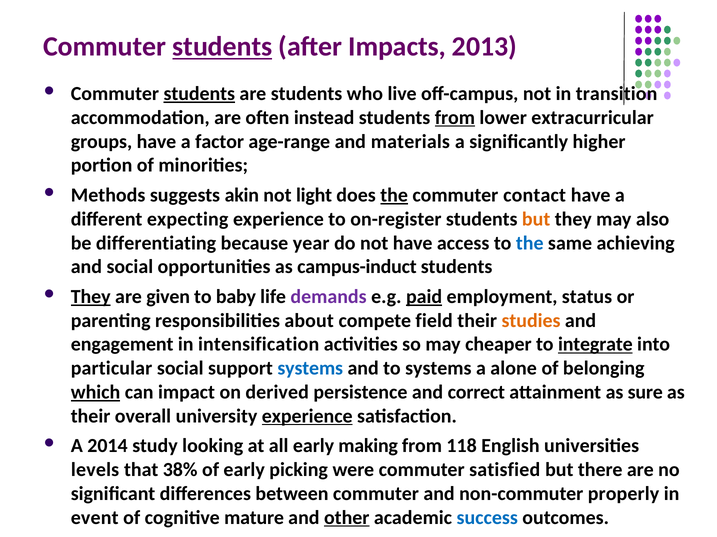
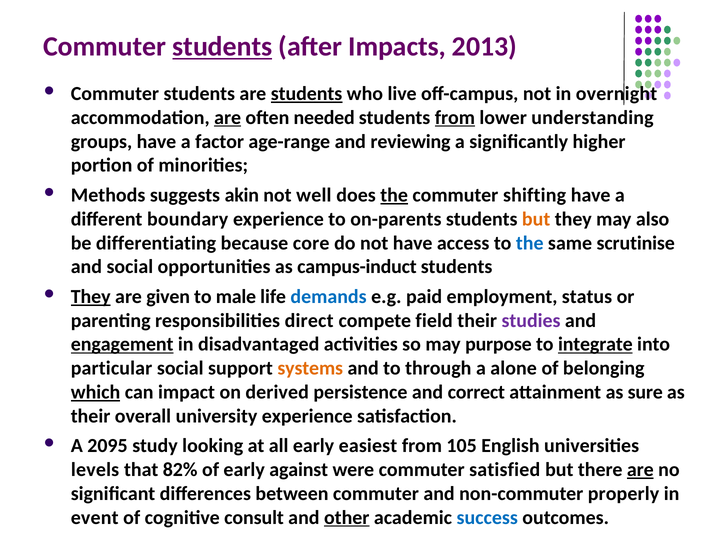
students at (199, 94) underline: present -> none
students at (307, 94) underline: none -> present
transition: transition -> overnight
are at (228, 118) underline: none -> present
instead: instead -> needed
extracurricular: extracurricular -> understanding
materials: materials -> reviewing
light: light -> well
contact: contact -> shifting
expecting: expecting -> boundary
on-register: on-register -> on-parents
year: year -> core
achieving: achieving -> scrutinise
baby: baby -> male
demands colour: purple -> blue
paid underline: present -> none
about: about -> direct
studies colour: orange -> purple
engagement underline: none -> present
intensification: intensification -> disadvantaged
cheaper: cheaper -> purpose
systems at (310, 369) colour: blue -> orange
to systems: systems -> through
experience at (307, 417) underline: present -> none
2014: 2014 -> 2095
making: making -> easiest
118: 118 -> 105
38%: 38% -> 82%
picking: picking -> against
are at (640, 470) underline: none -> present
mature: mature -> consult
